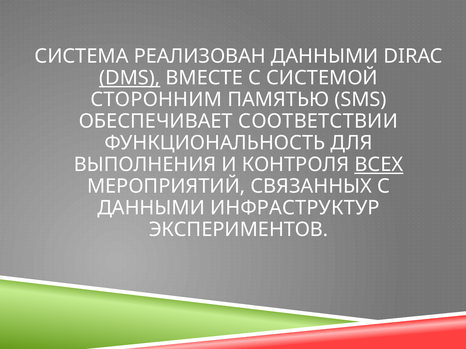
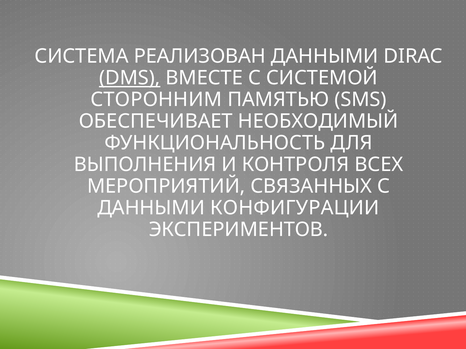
СООТВЕТСТВИИ: СООТВЕТСТВИИ -> НЕОБХОДИМЫЙ
ВСЕХ underline: present -> none
ИНФРАСТРУКТУР: ИНФРАСТРУКТУР -> КОНФИГУРАЦИИ
